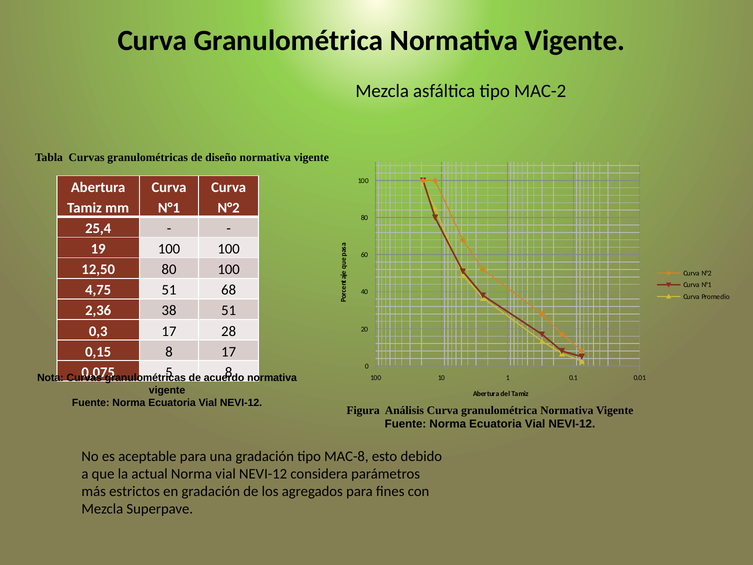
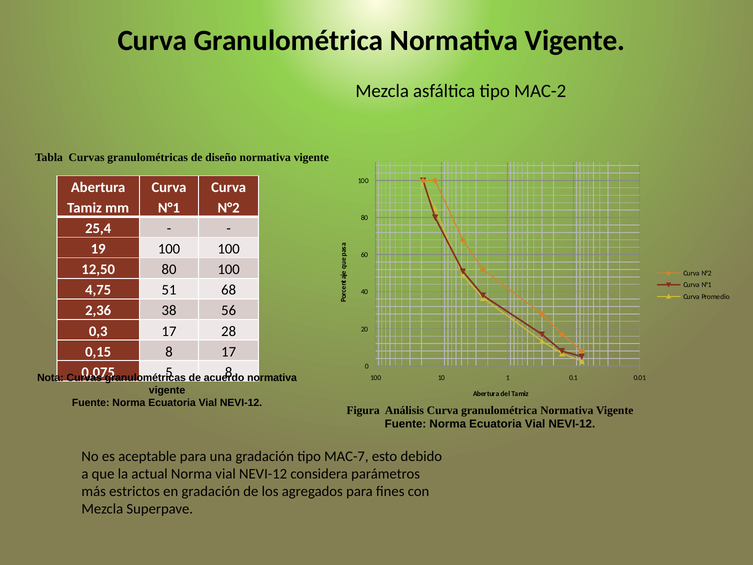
38 51: 51 -> 56
MAC-8: MAC-8 -> MAC-7
